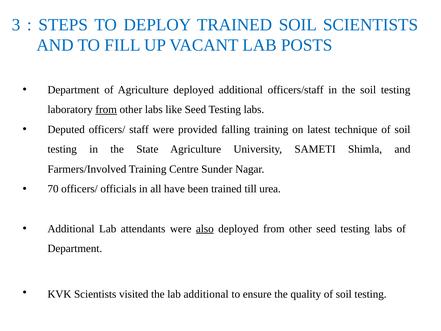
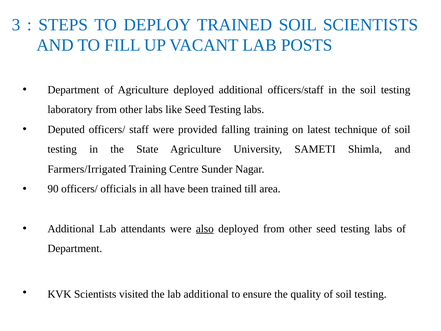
from at (106, 109) underline: present -> none
Farmers/Involved: Farmers/Involved -> Farmers/Irrigated
70: 70 -> 90
urea: urea -> area
